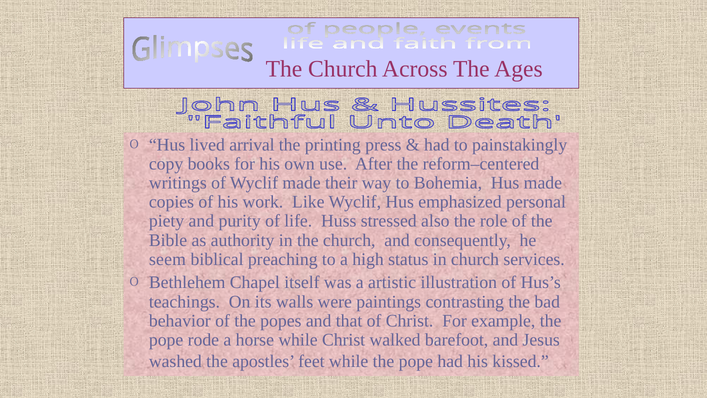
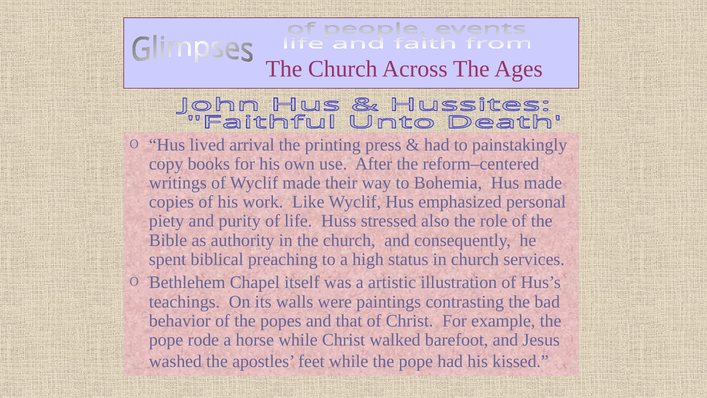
seem: seem -> spent
